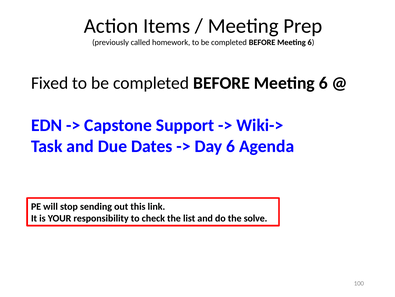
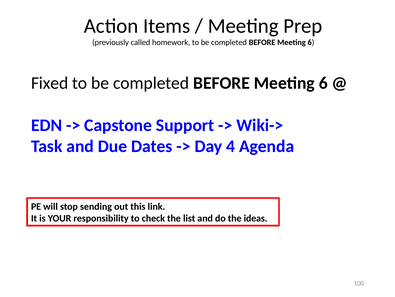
Day 6: 6 -> 4
solve: solve -> ideas
